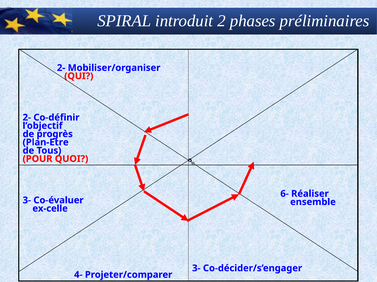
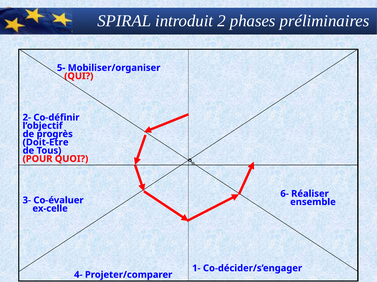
2- at (61, 68): 2- -> 5-
Plan-Etre: Plan-Etre -> Doit-Etre
3- at (196, 269): 3- -> 1-
